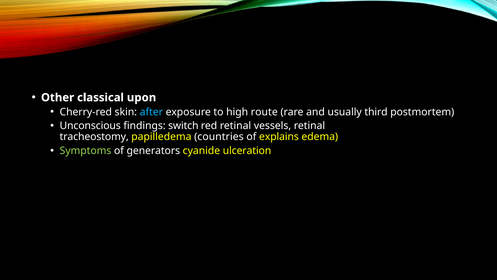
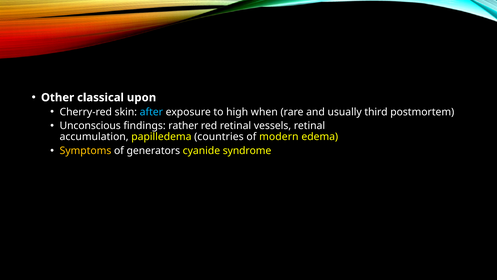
route: route -> when
switch: switch -> rather
tracheostomy: tracheostomy -> accumulation
explains: explains -> modern
Symptoms colour: light green -> yellow
ulceration: ulceration -> syndrome
